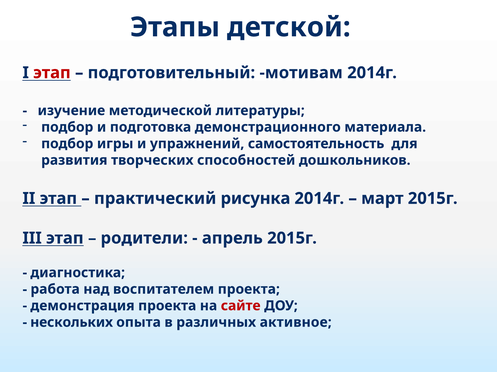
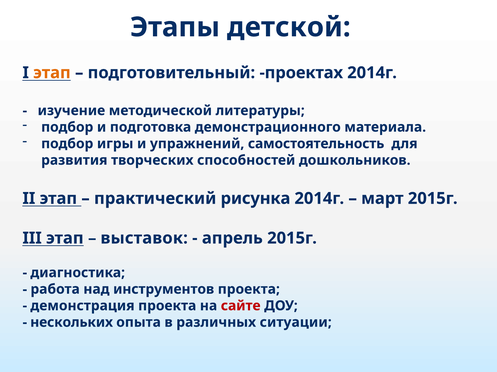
этап at (52, 73) colour: red -> orange
мотивам: мотивам -> проектах
родители: родители -> выставок
воспитателем: воспитателем -> инструментов
активное: активное -> ситуации
